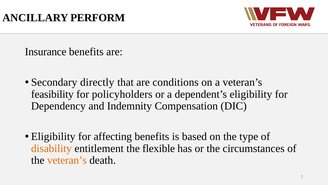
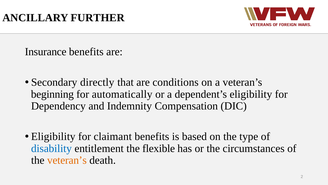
PERFORM: PERFORM -> FURTHER
feasibility: feasibility -> beginning
policyholders: policyholders -> automatically
affecting: affecting -> claimant
disability colour: orange -> blue
